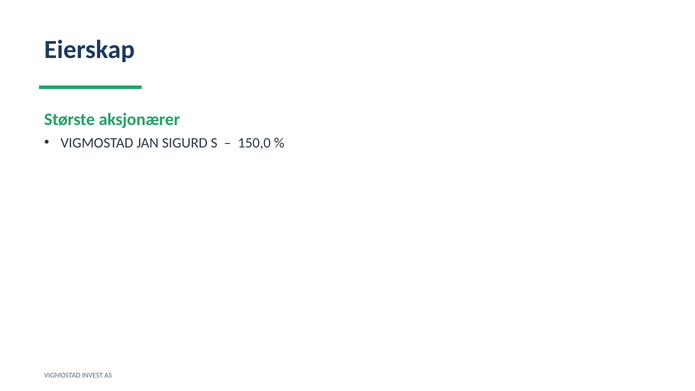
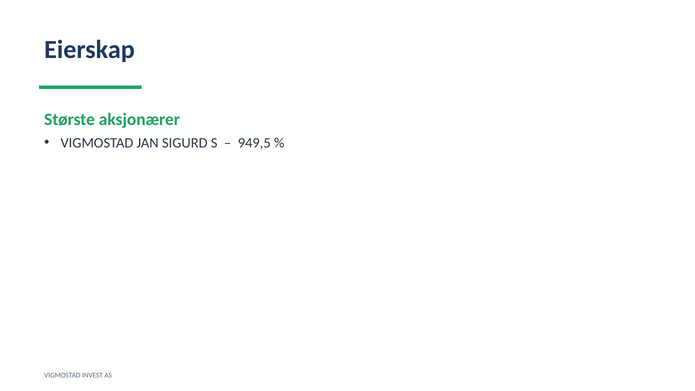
150,0: 150,0 -> 949,5
